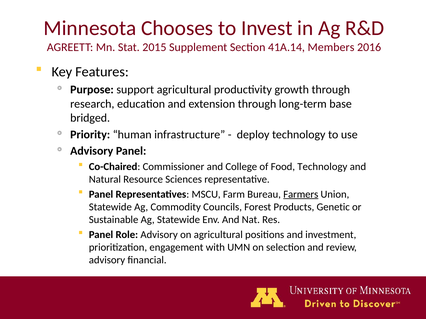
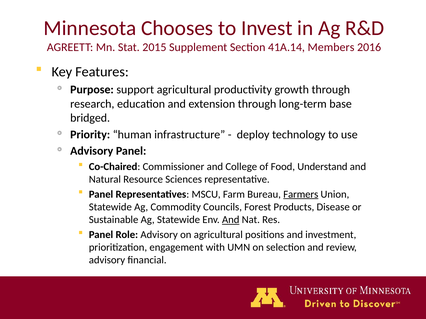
Food Technology: Technology -> Understand
Genetic: Genetic -> Disease
And at (231, 220) underline: none -> present
